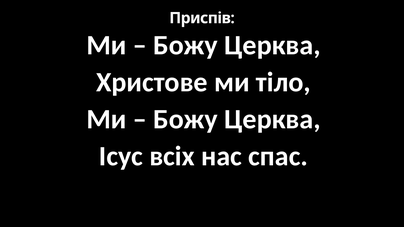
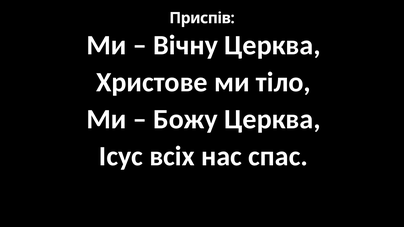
Божу at (186, 45): Божу -> Вічну
